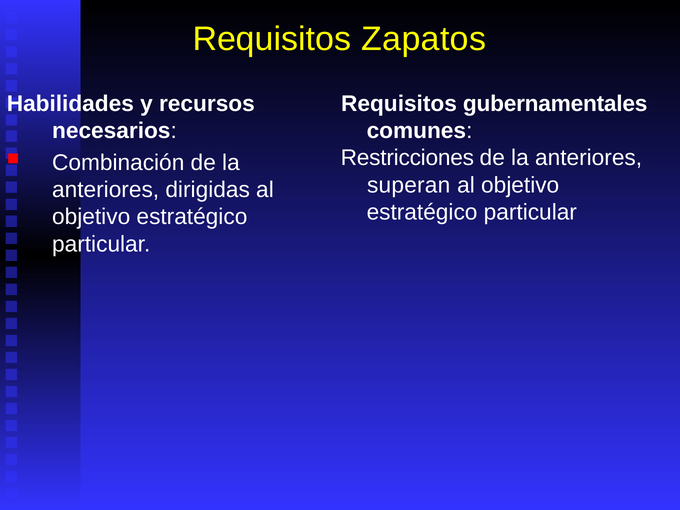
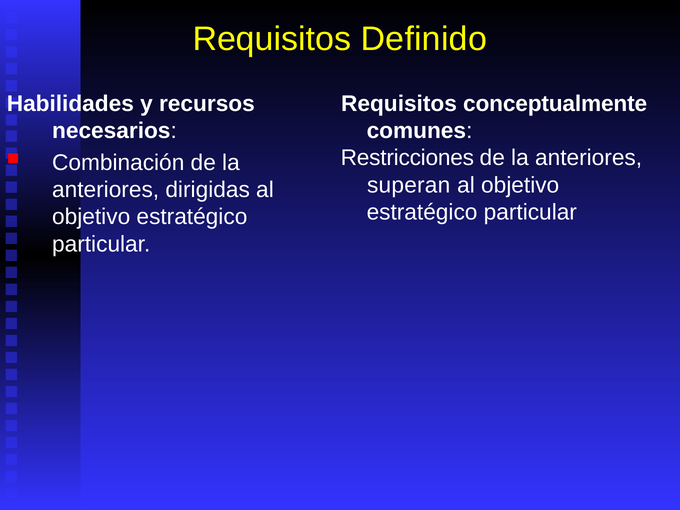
Zapatos: Zapatos -> Definido
gubernamentales: gubernamentales -> conceptualmente
